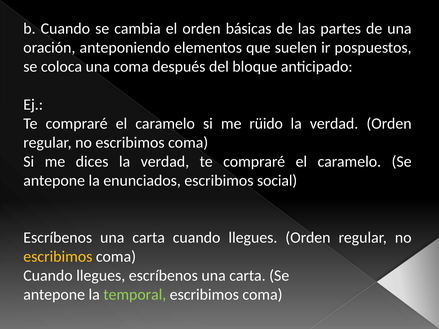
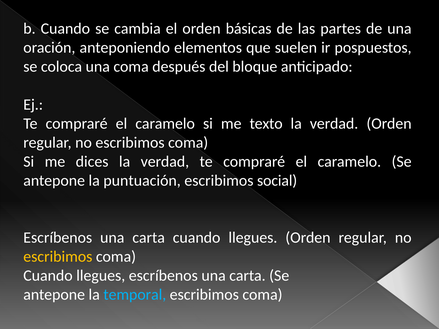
rüido: rüido -> texto
enunciados: enunciados -> puntuación
temporal colour: light green -> light blue
